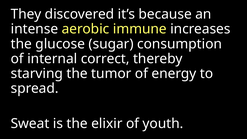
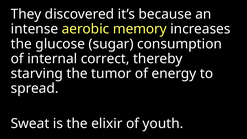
immune: immune -> memory
